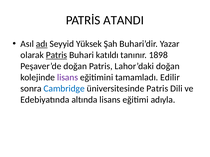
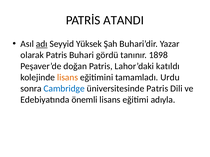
Patris at (57, 55) underline: present -> none
katıldı: katıldı -> gördü
Lahor’daki doğan: doğan -> katıldı
lisans at (68, 78) colour: purple -> orange
Edilir: Edilir -> Urdu
altında: altında -> önemli
